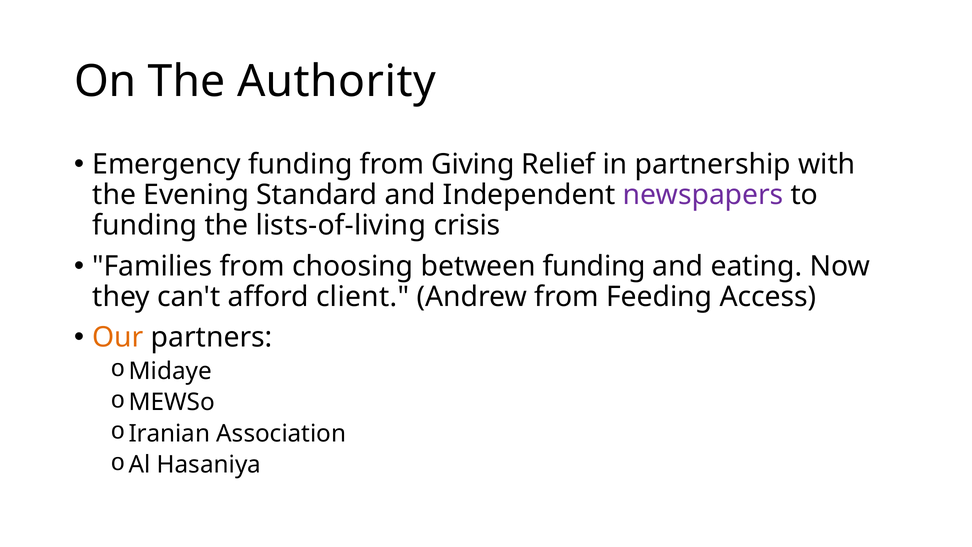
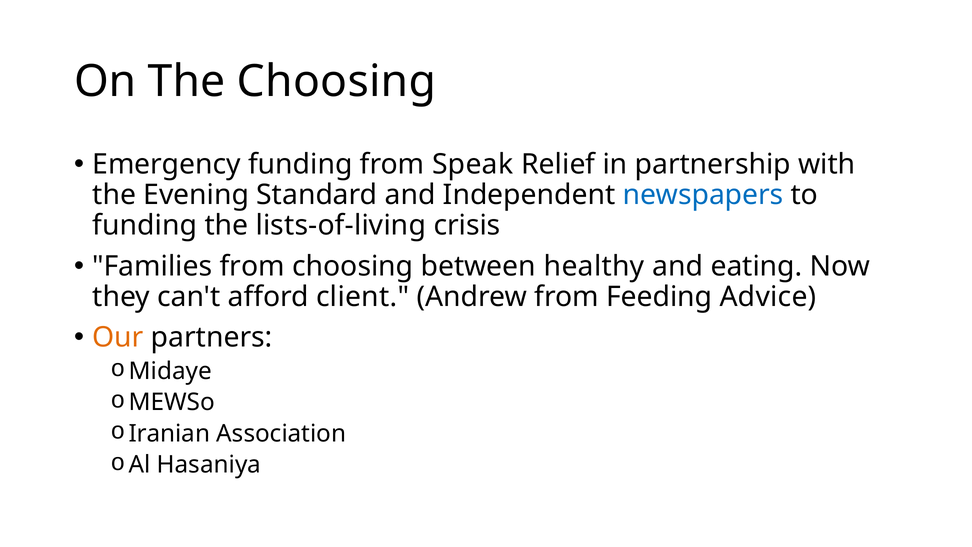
The Authority: Authority -> Choosing
Giving: Giving -> Speak
newspapers colour: purple -> blue
between funding: funding -> healthy
Access: Access -> Advice
